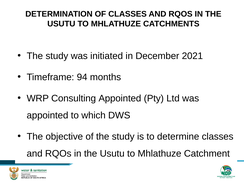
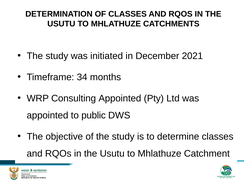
94: 94 -> 34
which: which -> public
